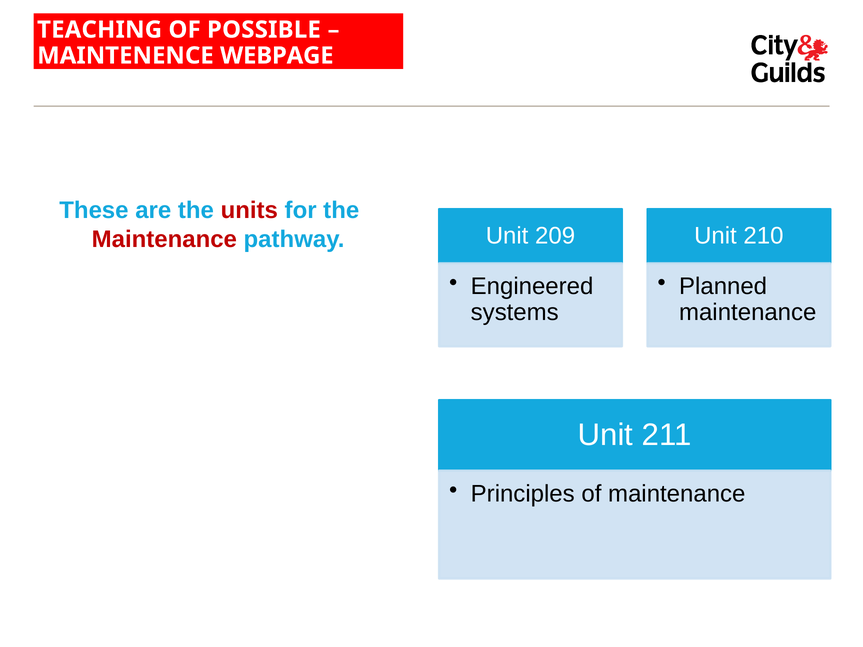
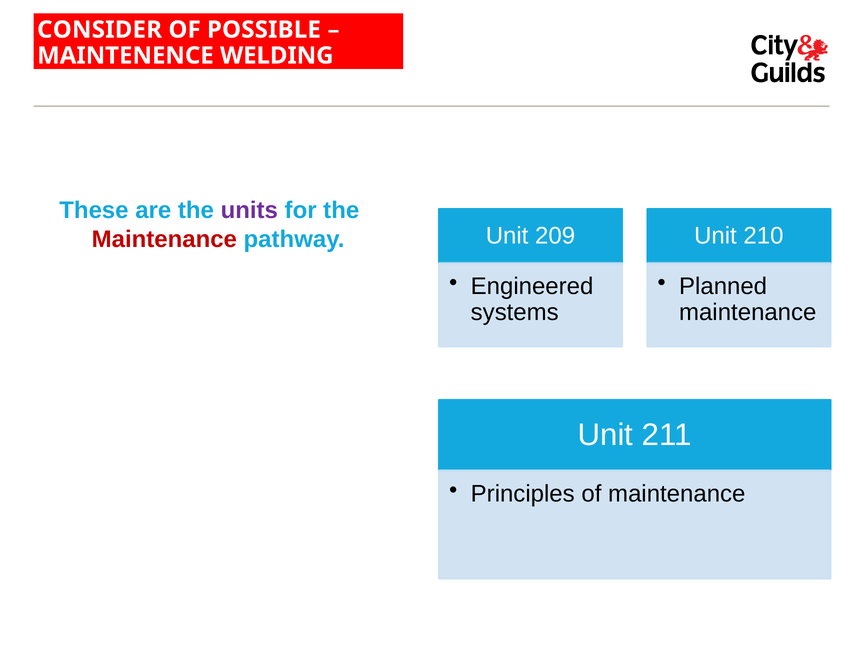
TEACHING: TEACHING -> CONSIDER
WEBPAGE: WEBPAGE -> WELDING
units colour: red -> purple
